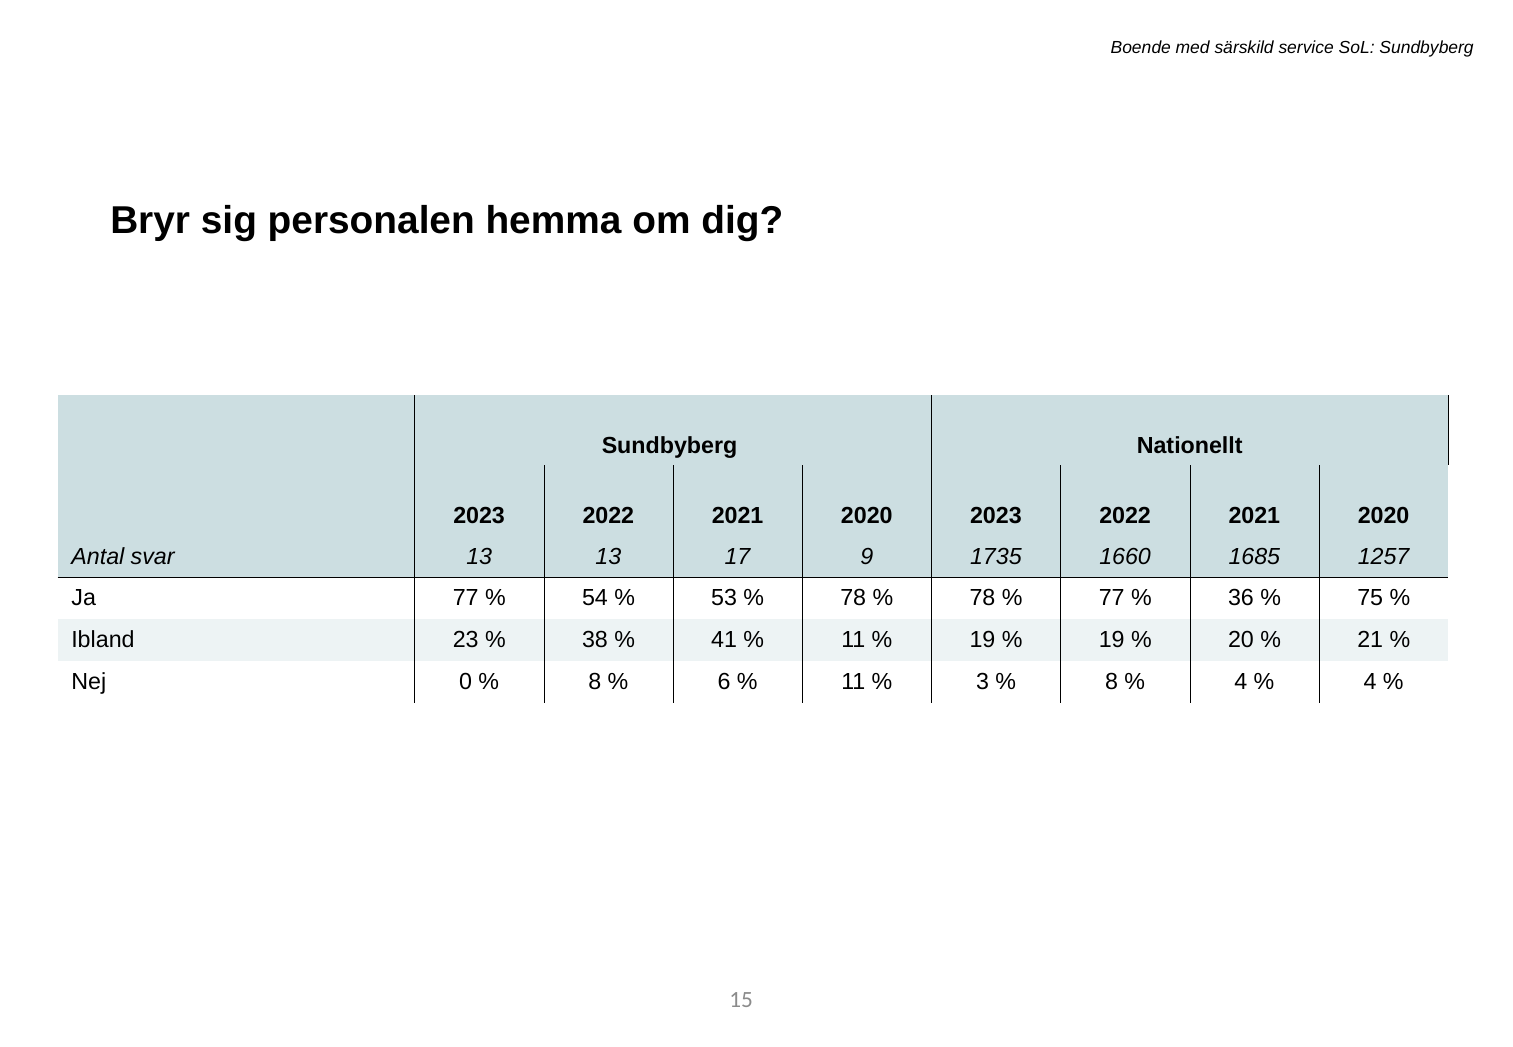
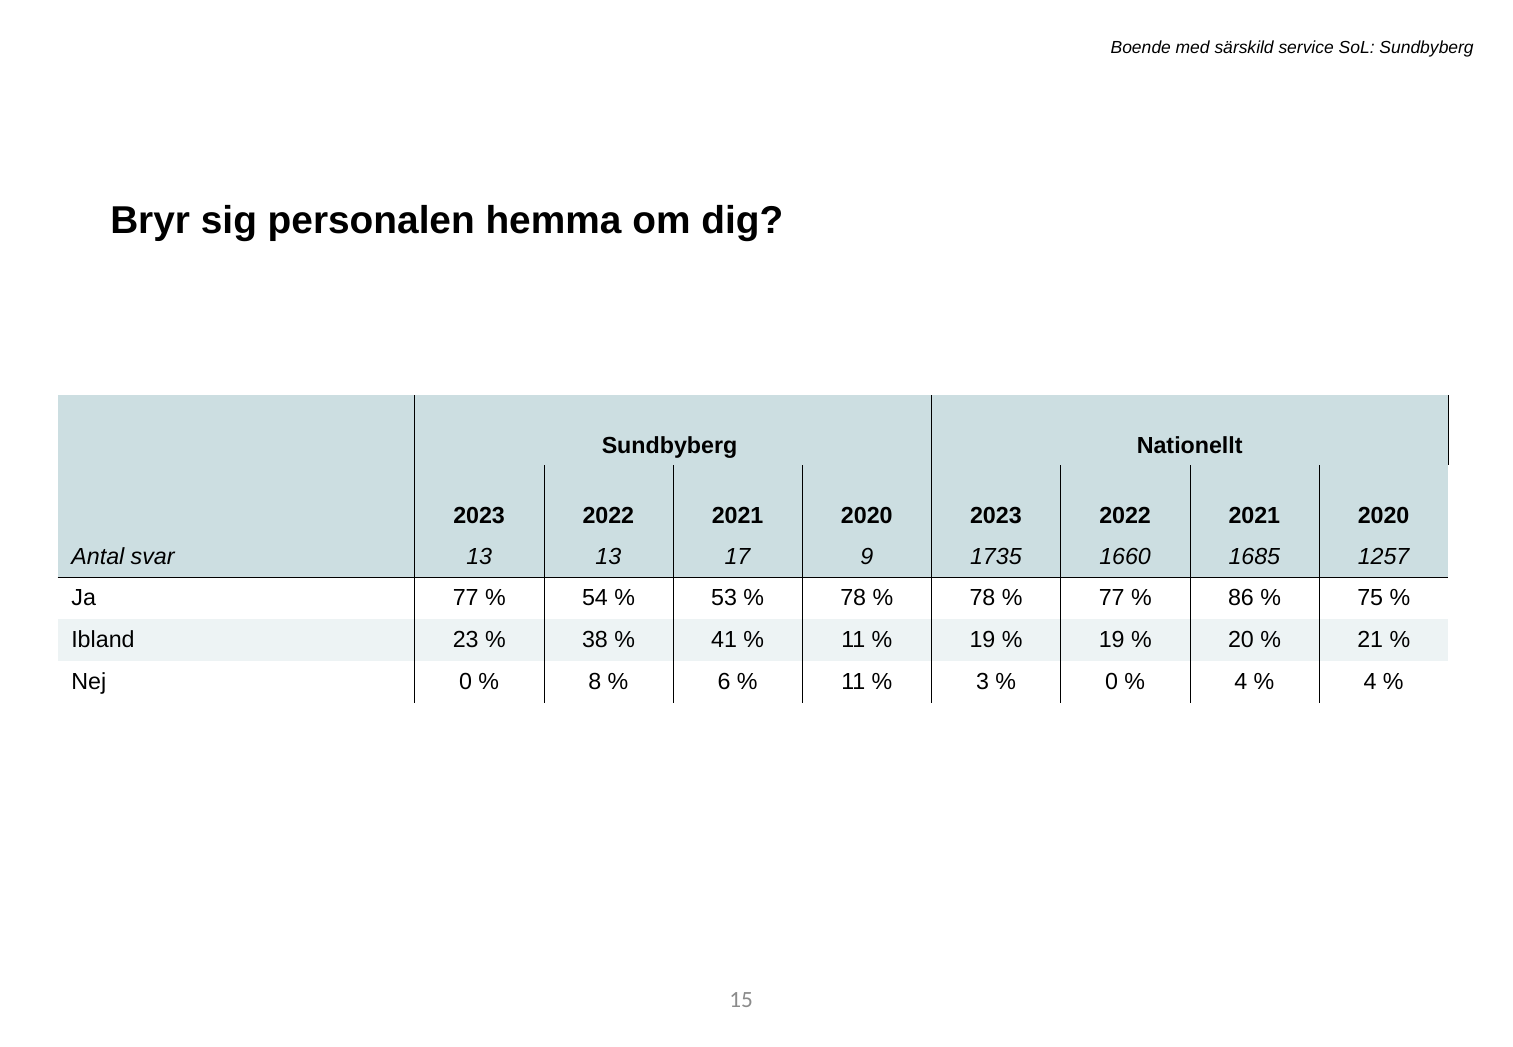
36: 36 -> 86
8 at (1112, 682): 8 -> 0
